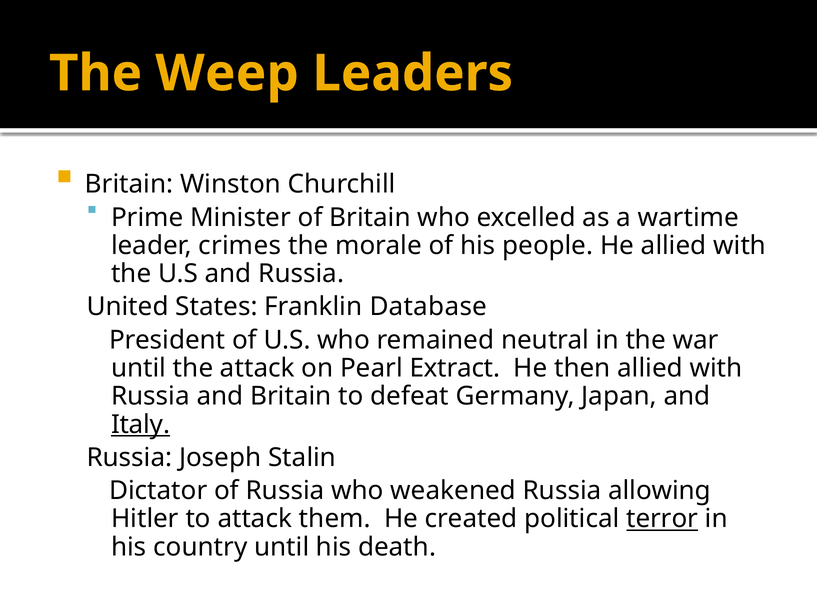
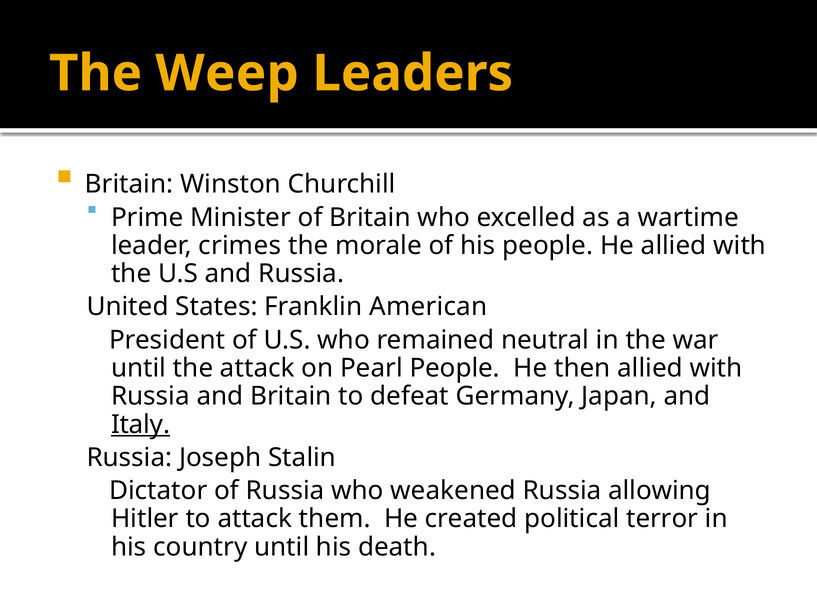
Database: Database -> American
Pearl Extract: Extract -> People
terror underline: present -> none
